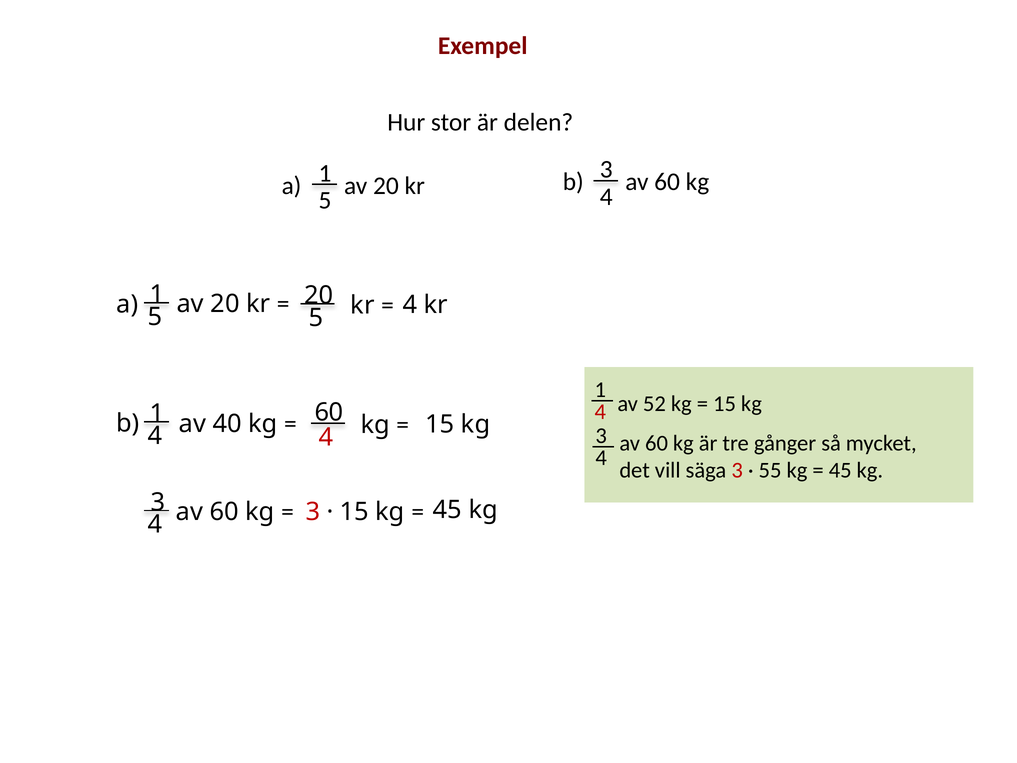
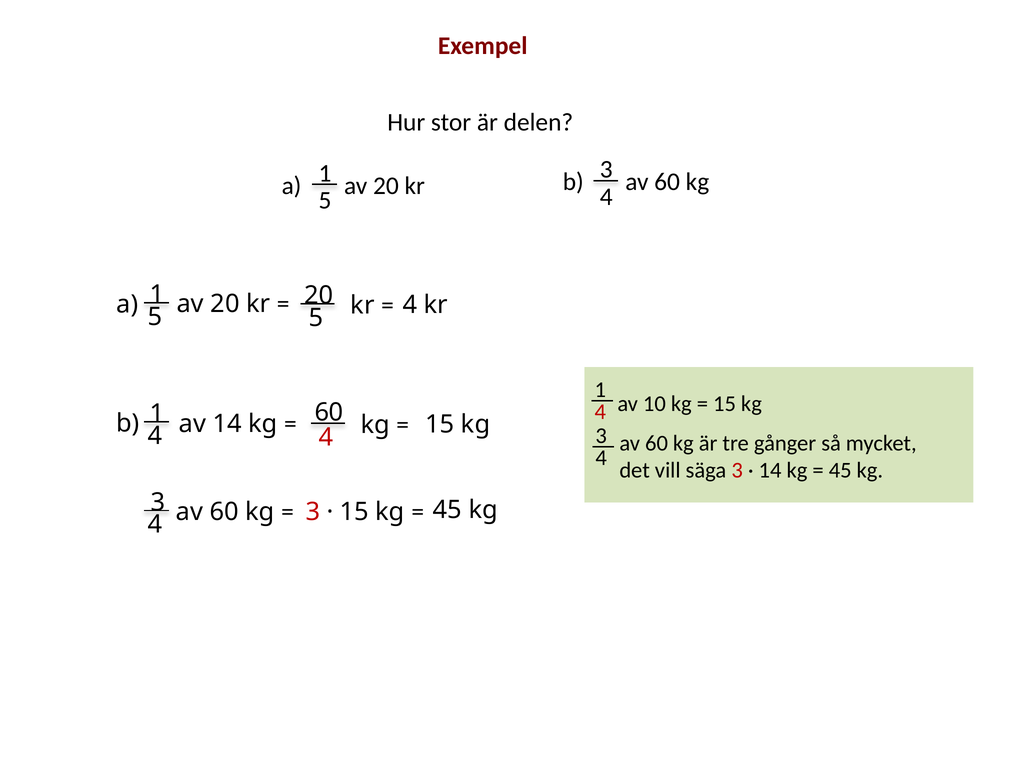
52: 52 -> 10
av 40: 40 -> 14
55 at (770, 470): 55 -> 14
